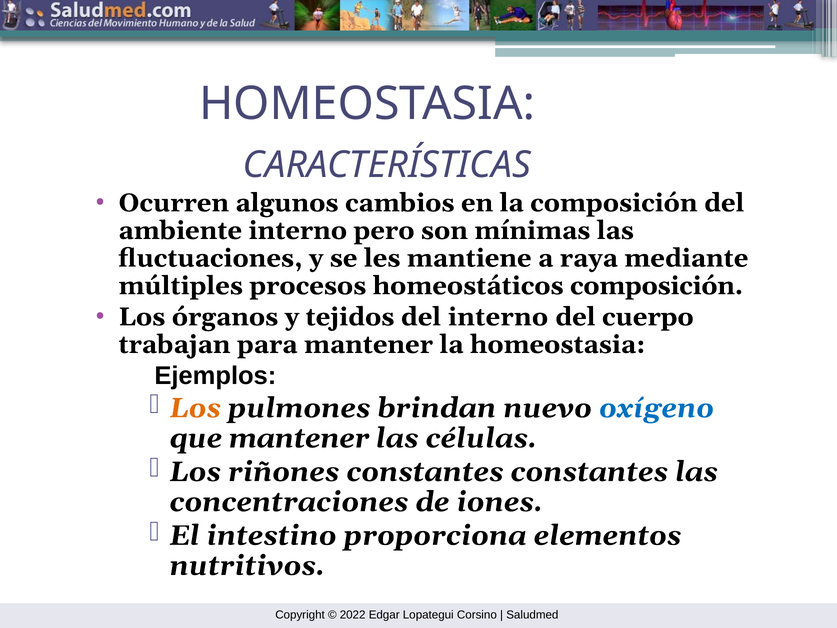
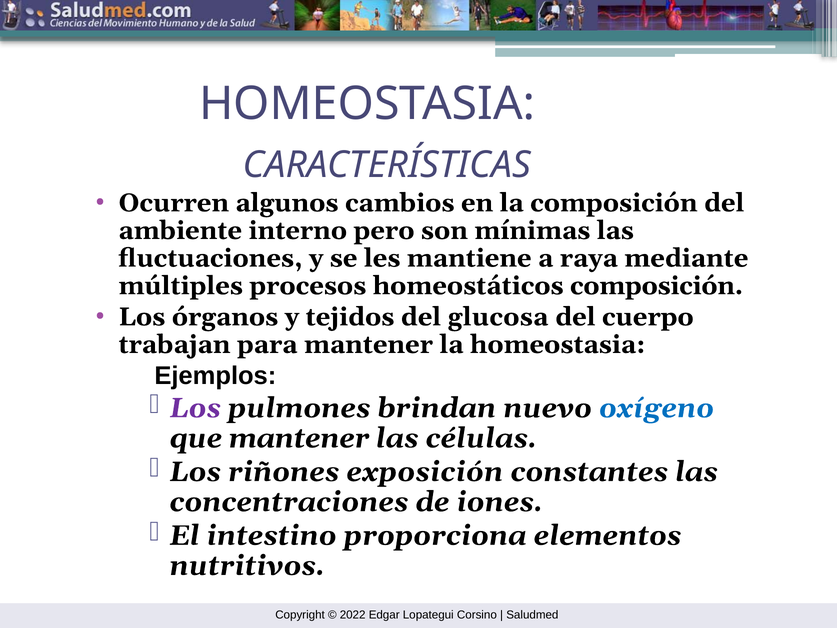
del interno: interno -> glucosa
Los at (195, 408) colour: orange -> purple
riñones constantes: constantes -> exposición
